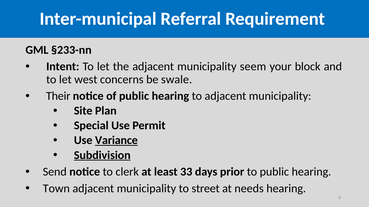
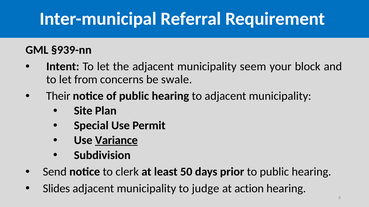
§233-nn: §233-nn -> §939-nn
west: west -> from
Subdivision underline: present -> none
33: 33 -> 50
Town: Town -> Slides
street: street -> judge
needs: needs -> action
